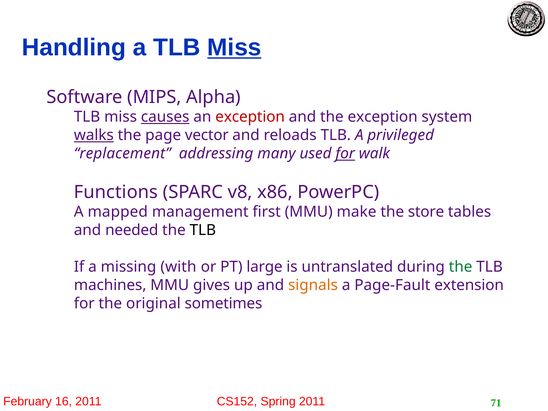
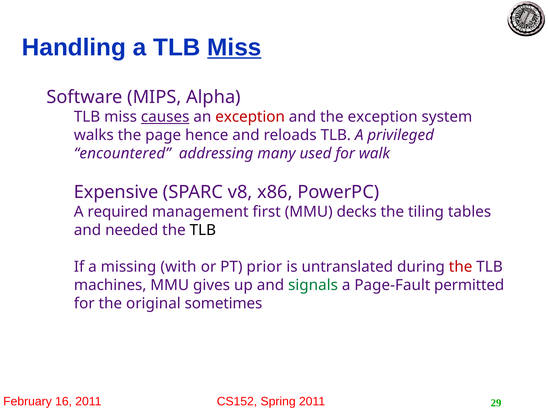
walks underline: present -> none
vector: vector -> hence
replacement: replacement -> encountered
for at (345, 154) underline: present -> none
Functions: Functions -> Expensive
mapped: mapped -> required
make: make -> decks
store: store -> tiling
large: large -> prior
the at (461, 267) colour: green -> red
signals colour: orange -> green
extension: extension -> permitted
71: 71 -> 29
